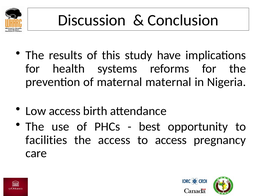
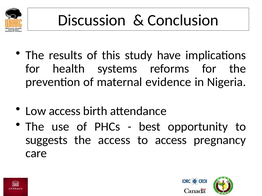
maternal maternal: maternal -> evidence
facilities: facilities -> suggests
